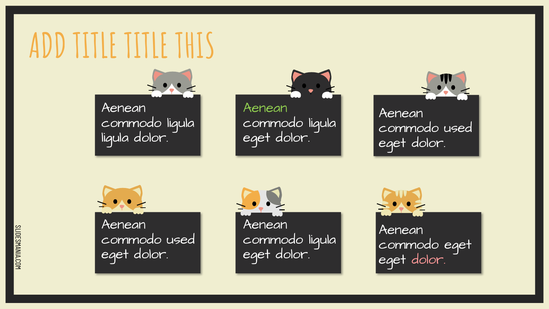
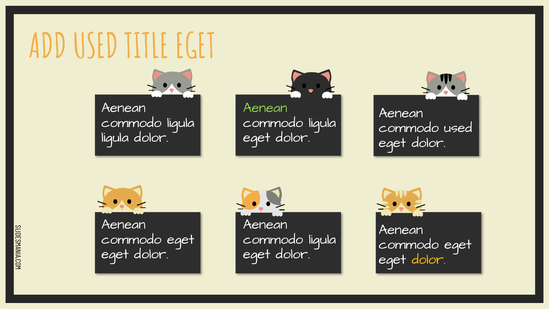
ADD TITLE: TITLE -> USED
TITLE THIS: THIS -> EGET
used at (181, 239): used -> eget
dolor at (429, 259) colour: pink -> yellow
